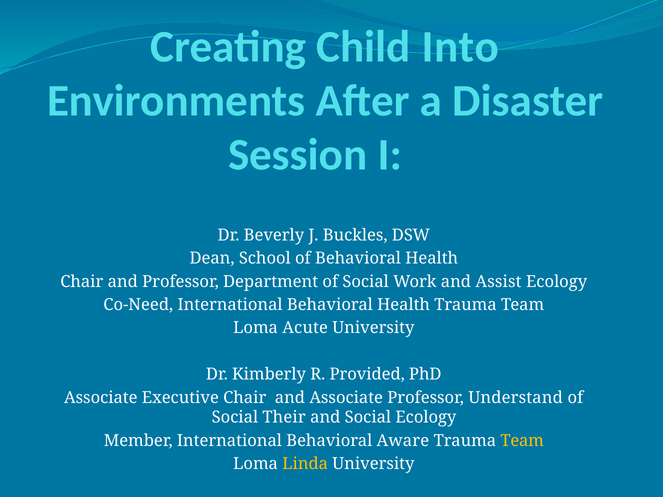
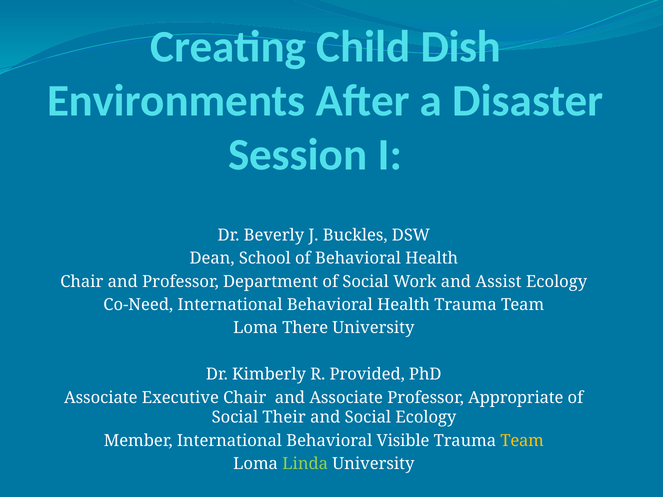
Into: Into -> Dish
Acute: Acute -> There
Understand: Understand -> Appropriate
Aware: Aware -> Visible
Linda colour: yellow -> light green
